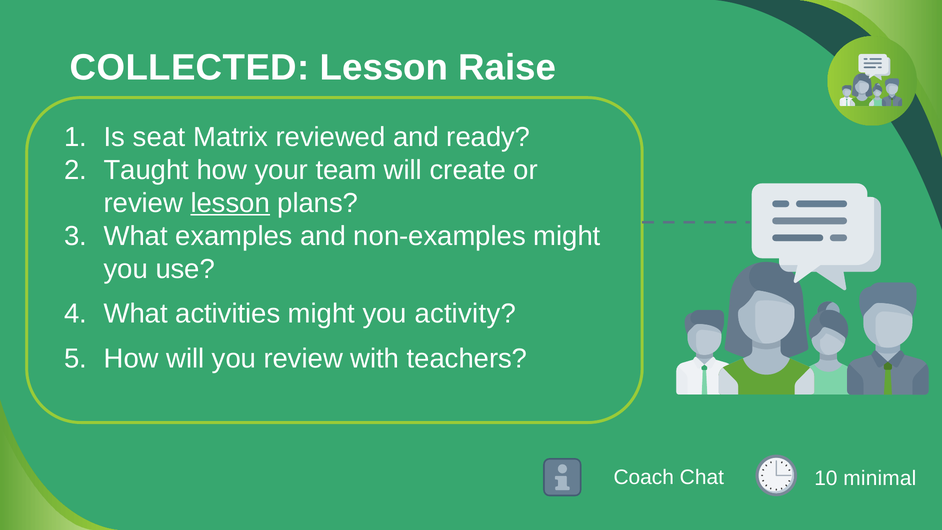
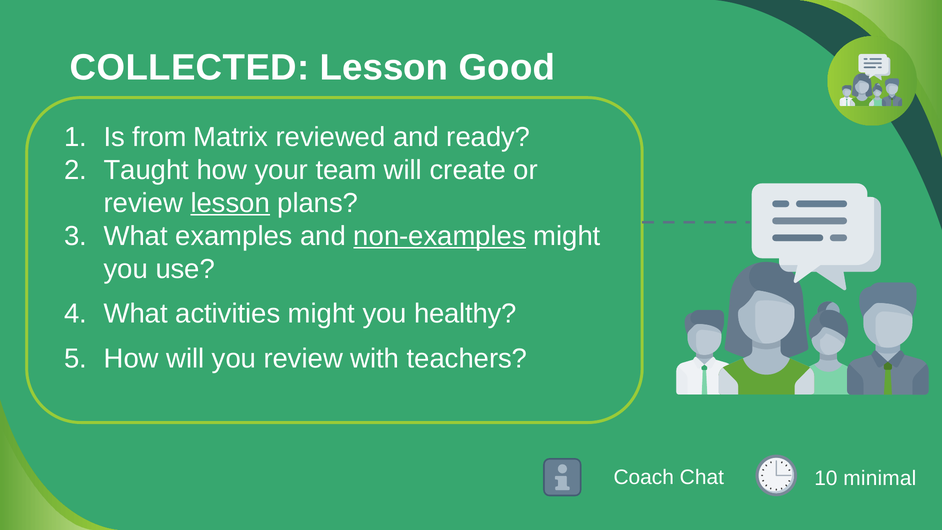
Raise: Raise -> Good
seat: seat -> from
non-examples underline: none -> present
activity: activity -> healthy
